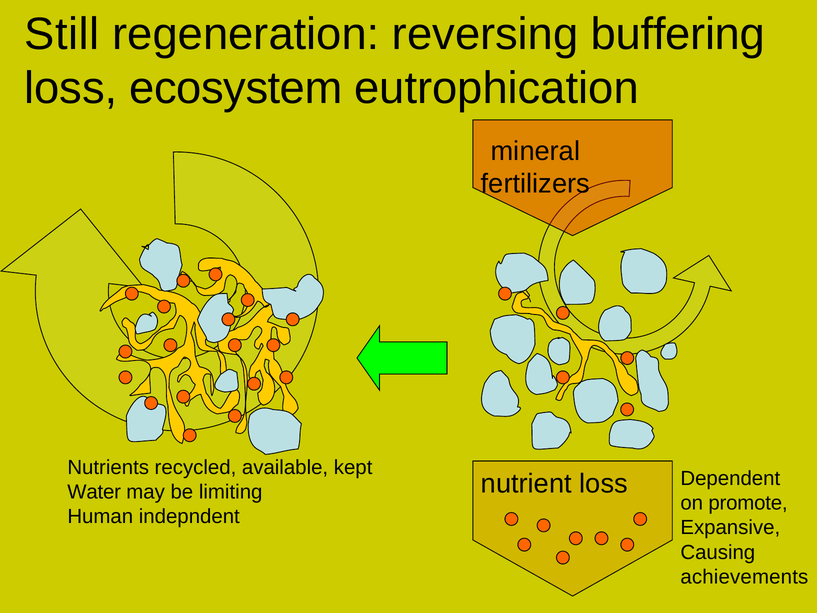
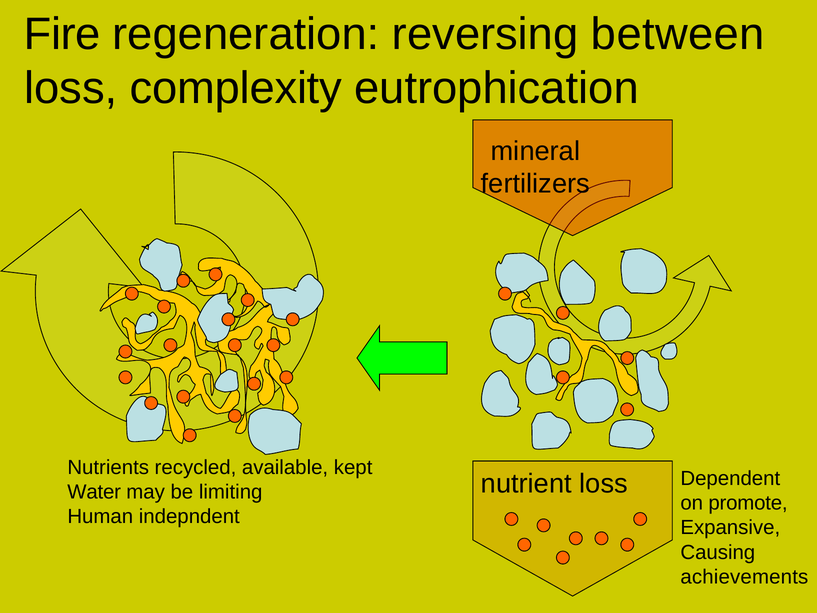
Still: Still -> Fire
buffering: buffering -> between
ecosystem: ecosystem -> complexity
